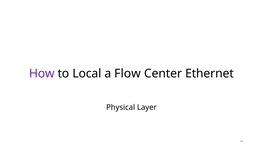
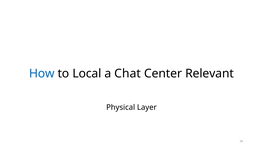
How colour: purple -> blue
Flow: Flow -> Chat
Ethernet: Ethernet -> Relevant
